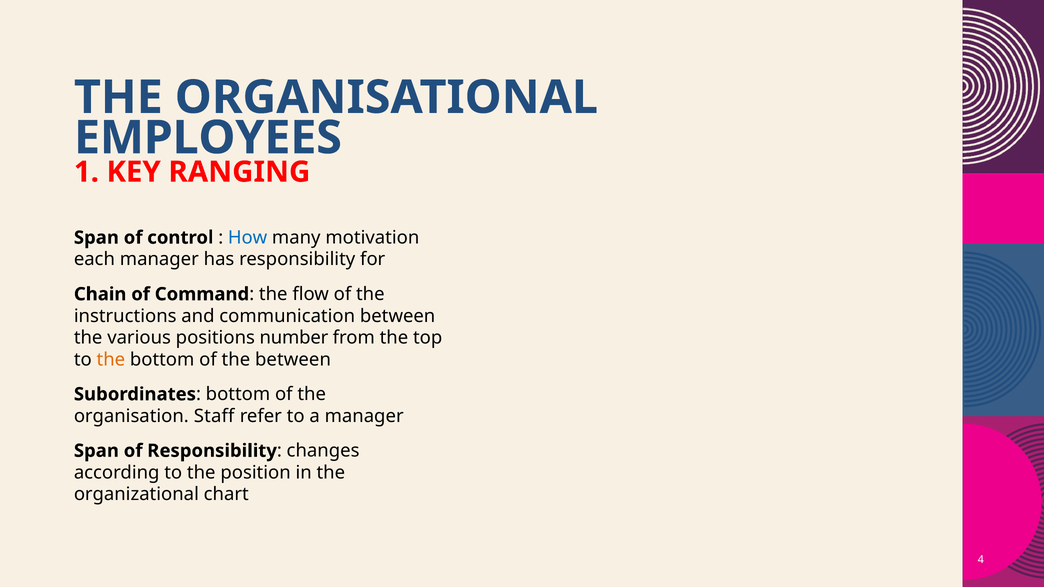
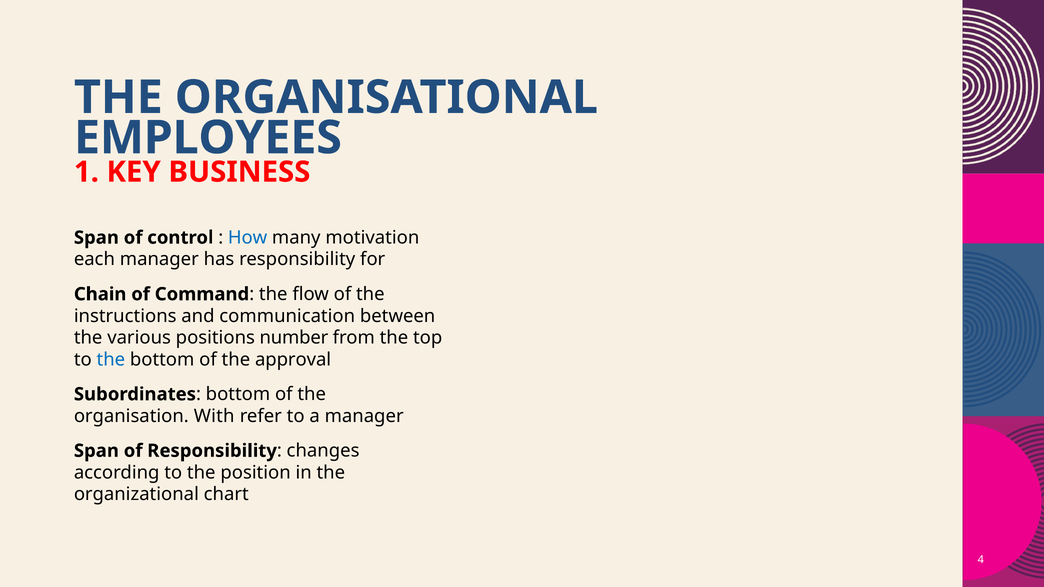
RANGING: RANGING -> BUSINESS
the at (111, 360) colour: orange -> blue
the between: between -> approval
Staff: Staff -> With
